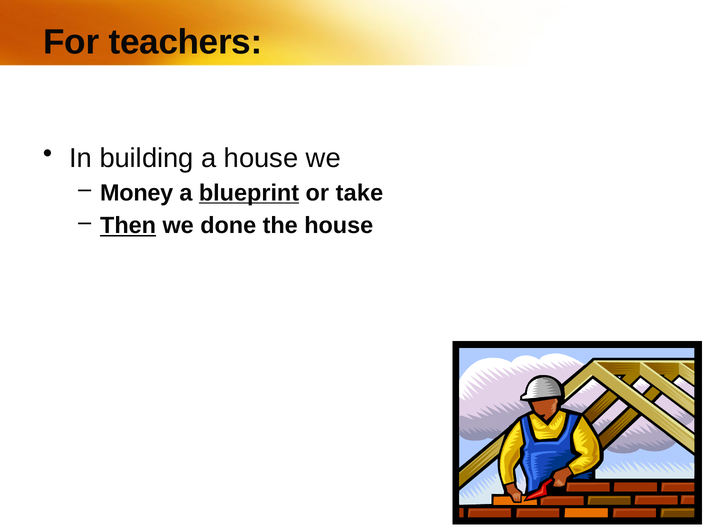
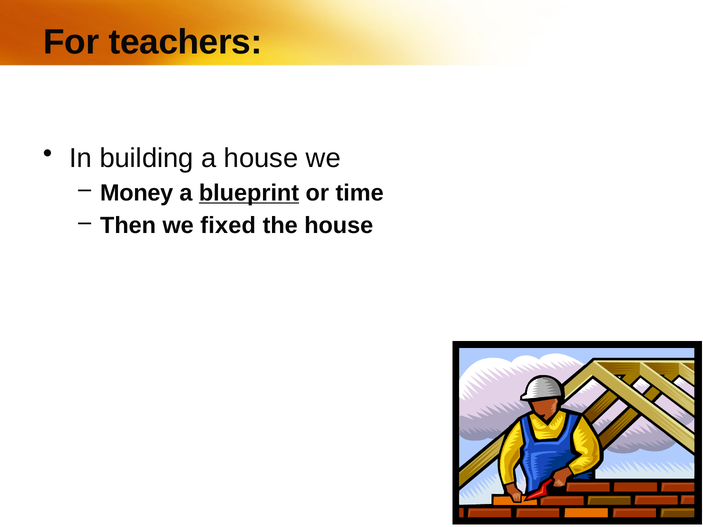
take: take -> time
Then underline: present -> none
done: done -> fixed
